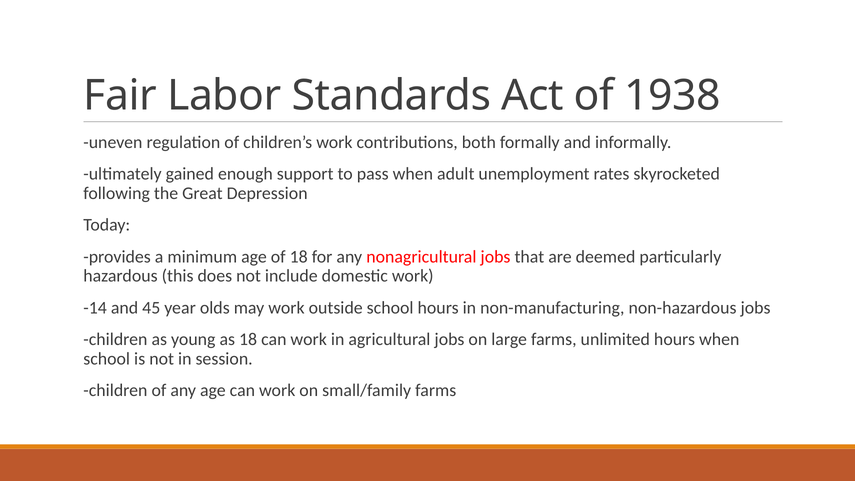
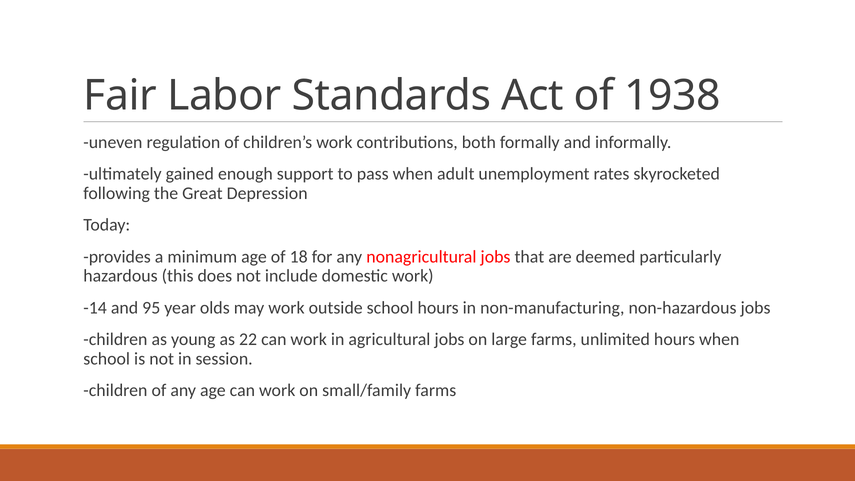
45: 45 -> 95
as 18: 18 -> 22
